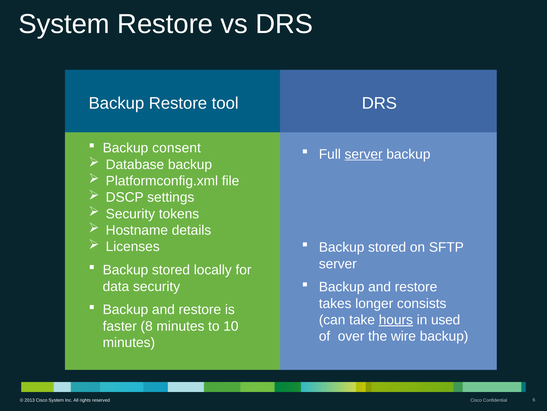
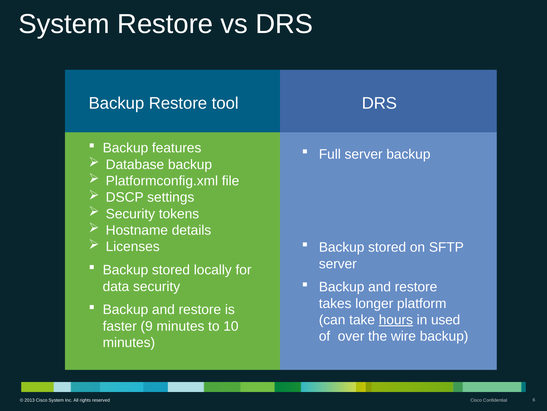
consent: consent -> features
server at (364, 154) underline: present -> none
consists: consists -> platform
8: 8 -> 9
